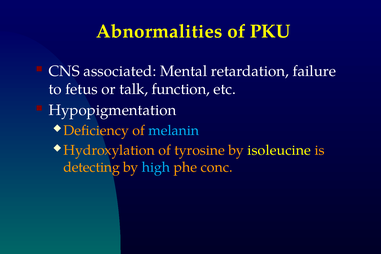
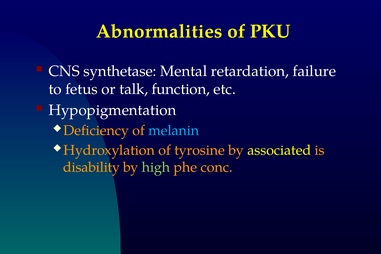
associated: associated -> synthetase
isoleucine: isoleucine -> associated
detecting: detecting -> disability
high colour: light blue -> light green
